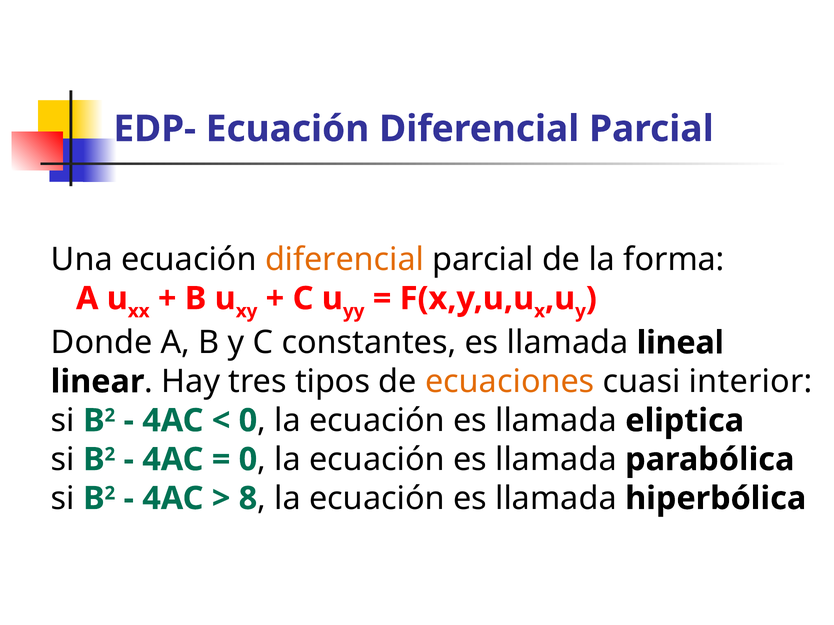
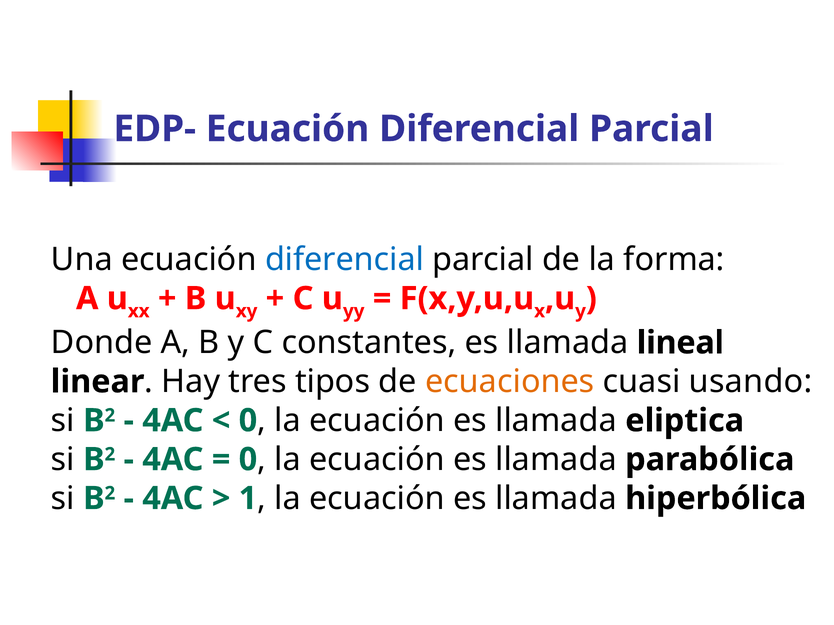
diferencial at (345, 260) colour: orange -> blue
interior: interior -> usando
8: 8 -> 1
